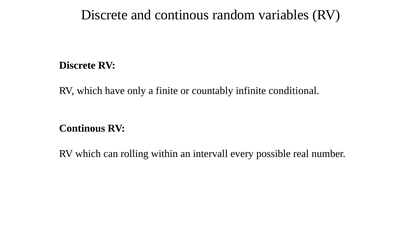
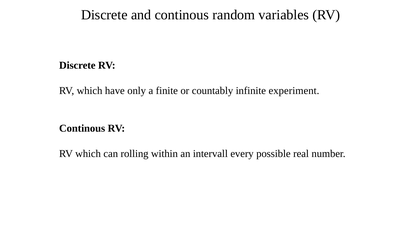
conditional: conditional -> experiment
